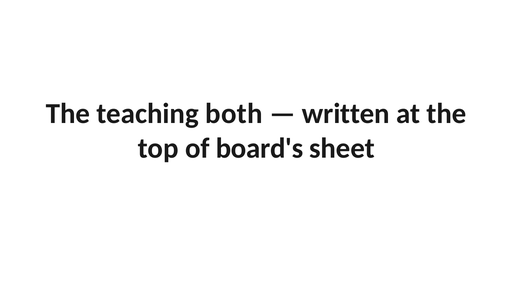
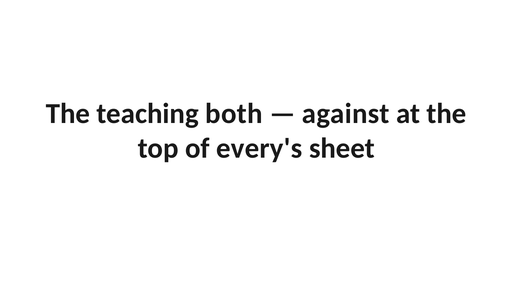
written: written -> against
board's: board's -> every's
